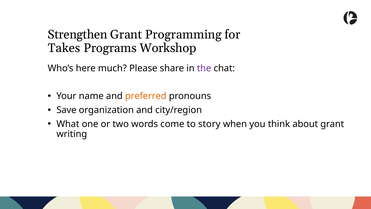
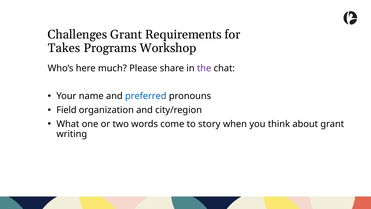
Strengthen: Strengthen -> Challenges
Programming: Programming -> Requirements
preferred colour: orange -> blue
Save: Save -> Field
